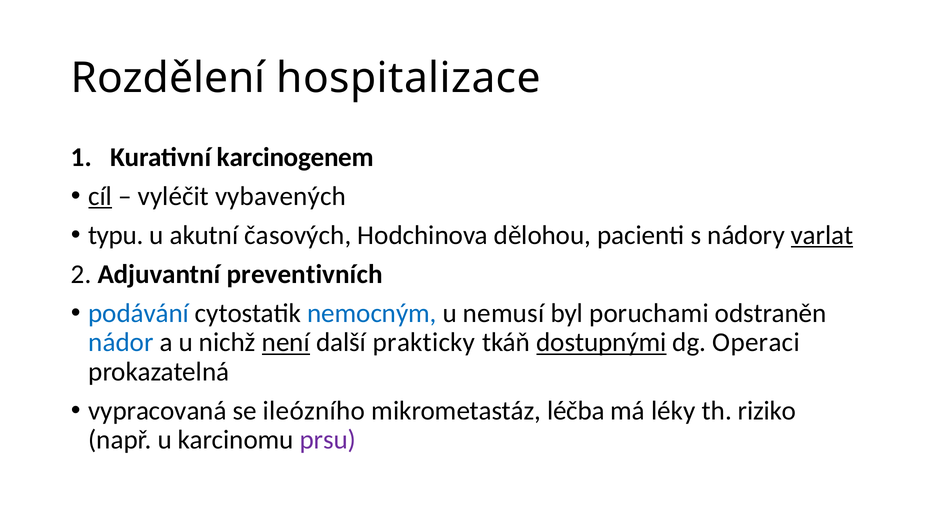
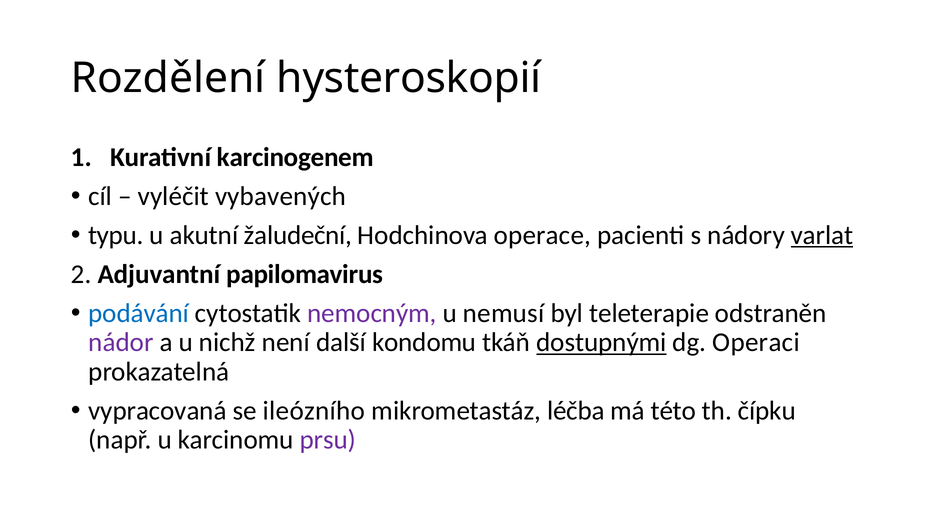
hospitalizace: hospitalizace -> hysteroskopií
cíl underline: present -> none
časových: časových -> žaludeční
dělohou: dělohou -> operace
preventivních: preventivních -> papilomavirus
nemocným colour: blue -> purple
poruchami: poruchami -> teleterapie
nádor colour: blue -> purple
není underline: present -> none
prakticky: prakticky -> kondomu
léky: léky -> této
riziko: riziko -> čípku
